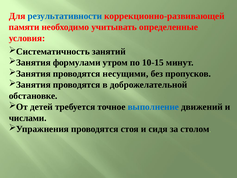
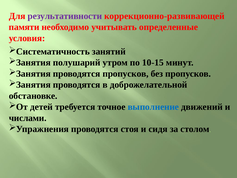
результативности colour: blue -> purple
формулами: формулами -> полушарий
проводятся несущими: несущими -> пропусков
